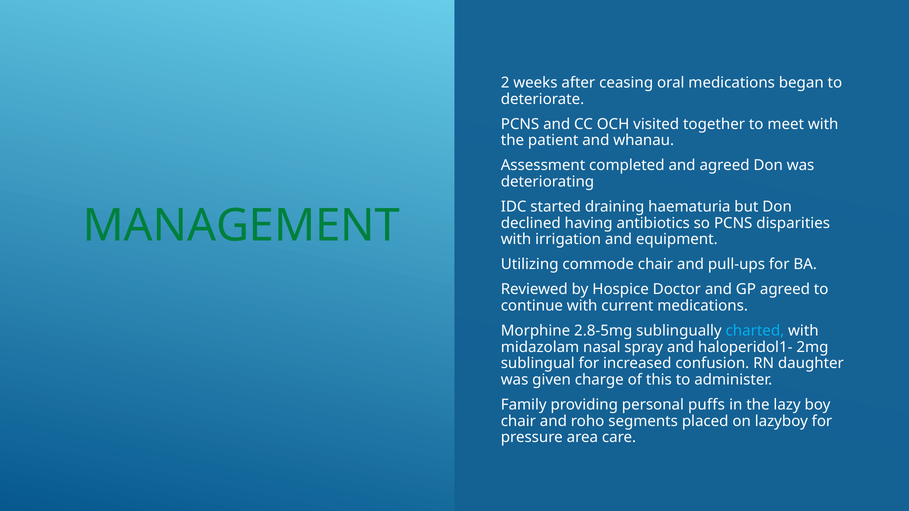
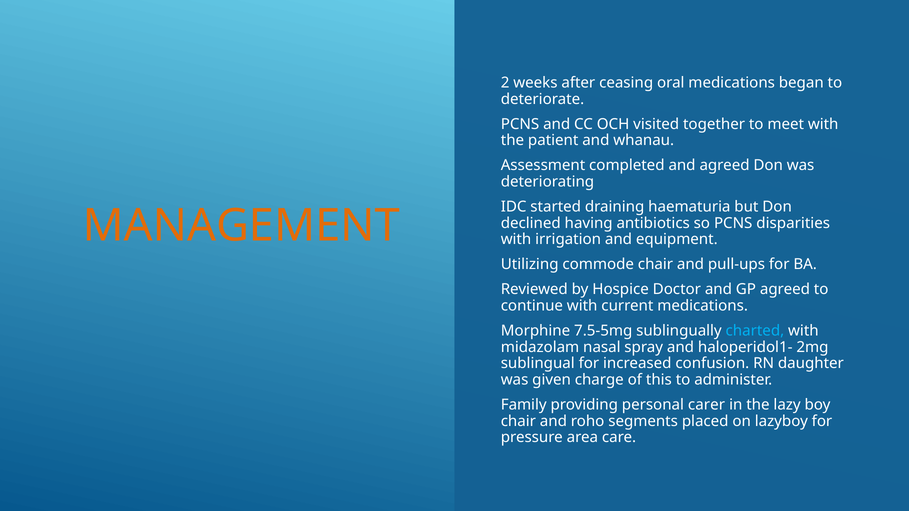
MANAGEMENT colour: green -> orange
2.8-5mg: 2.8-5mg -> 7.5-5mg
puffs: puffs -> carer
